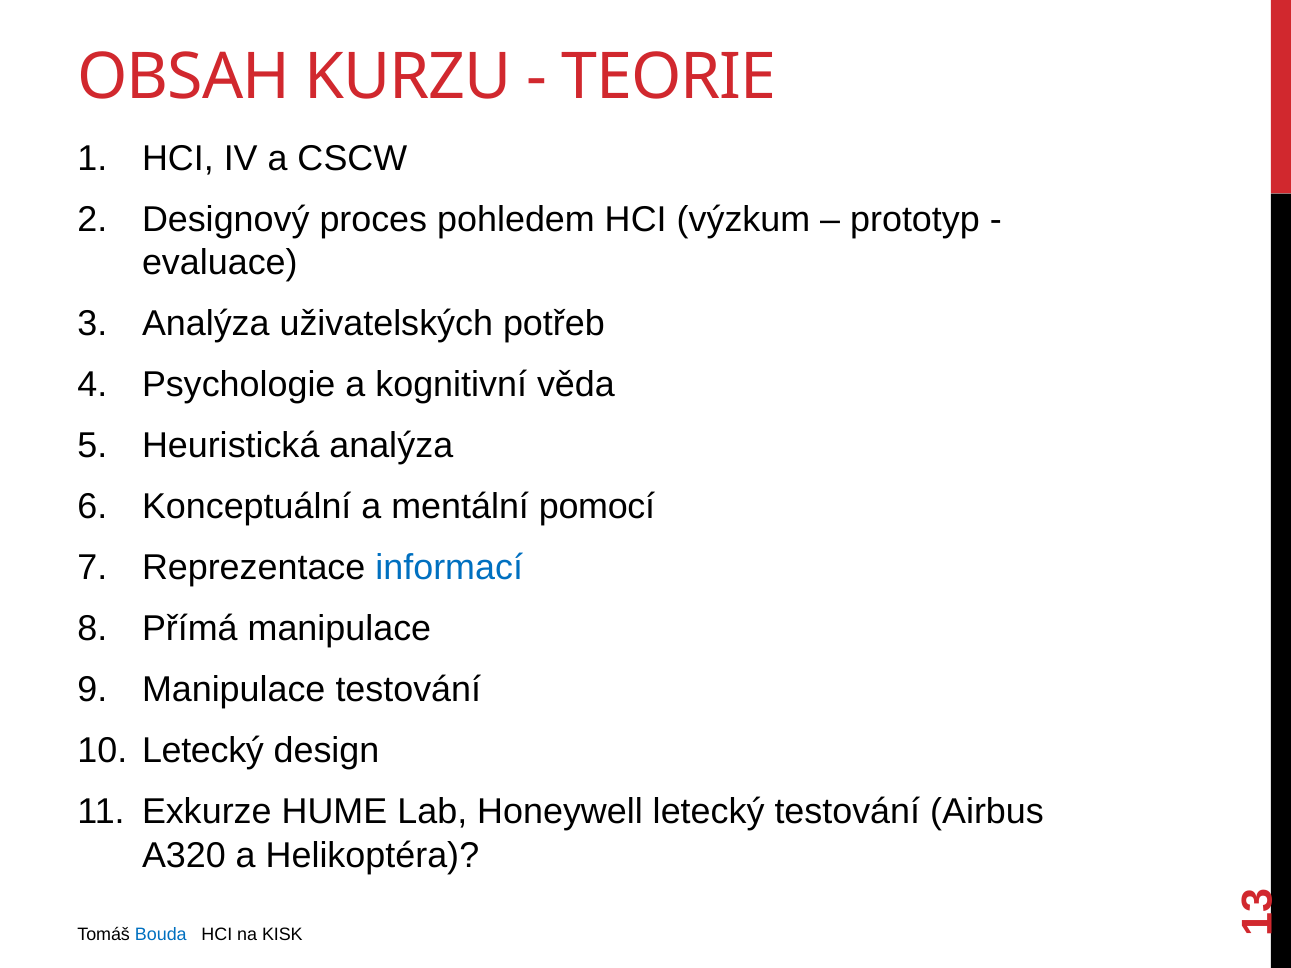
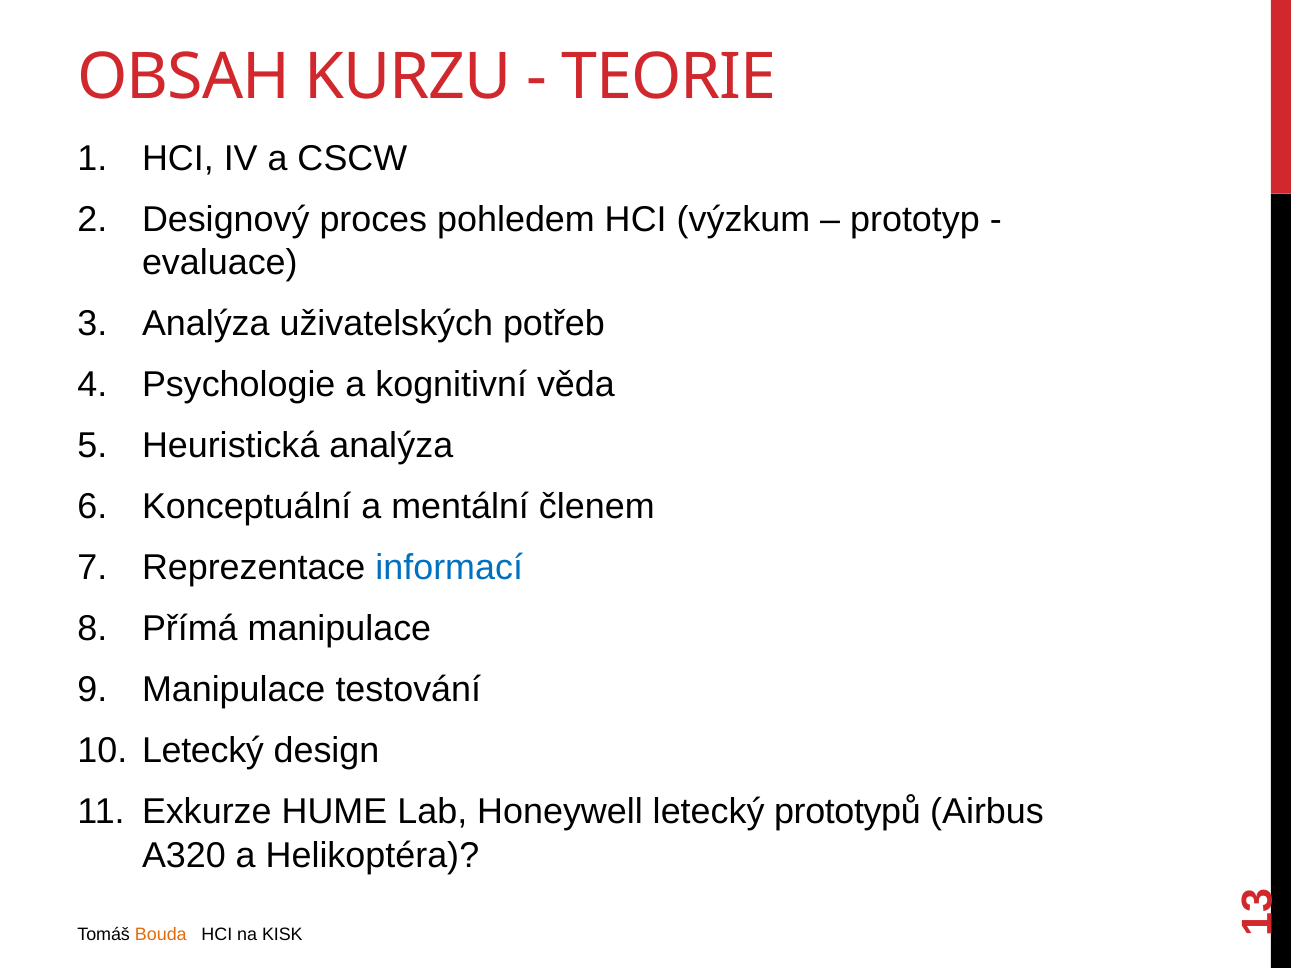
pomocí: pomocí -> členem
letecký testování: testování -> prototypů
Bouda colour: blue -> orange
